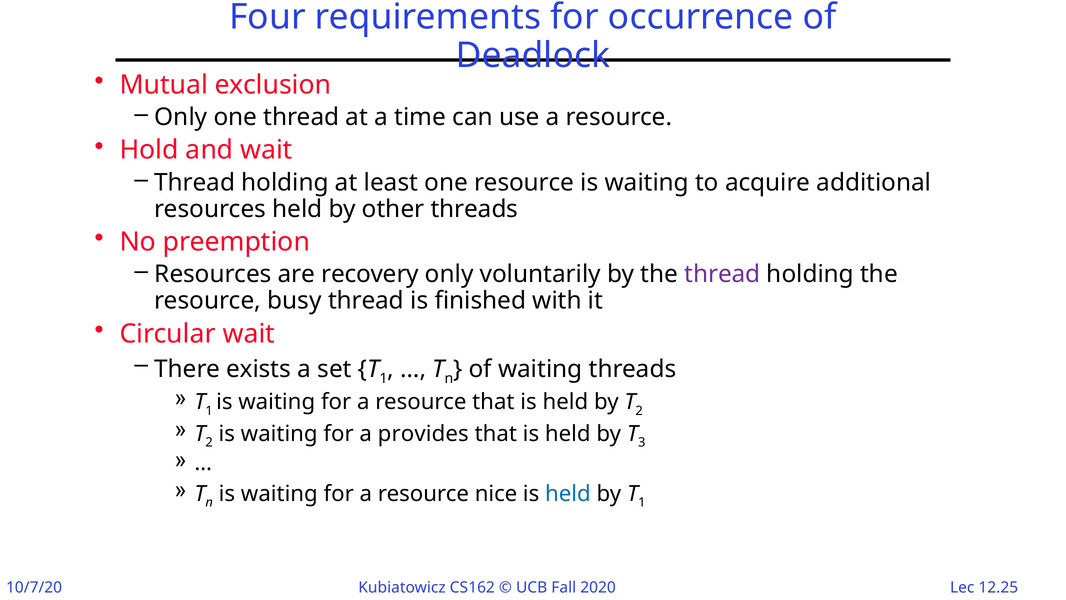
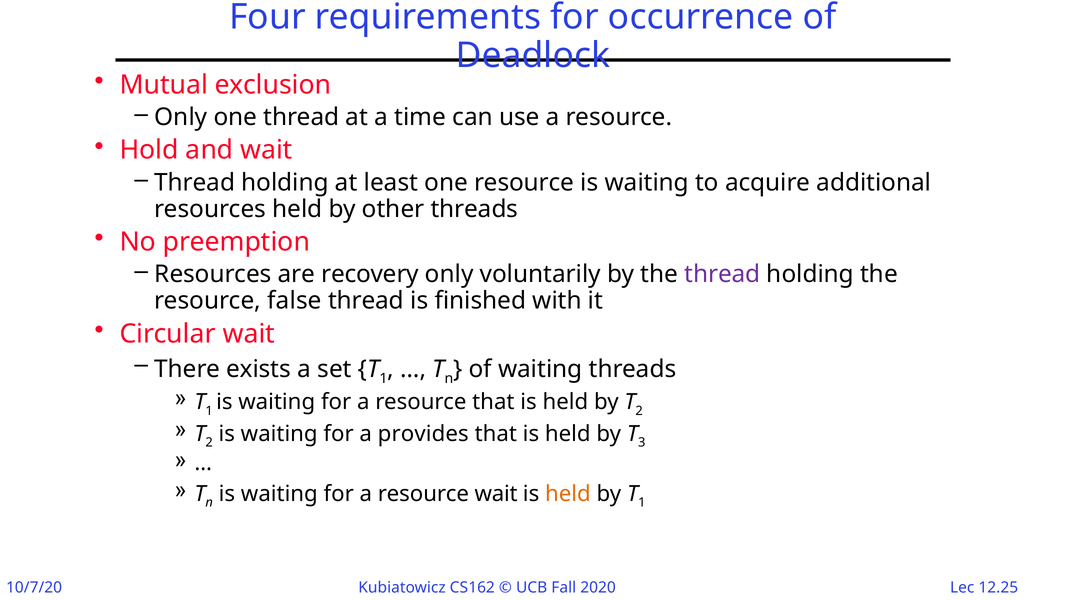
busy: busy -> false
resource nice: nice -> wait
held at (568, 494) colour: blue -> orange
